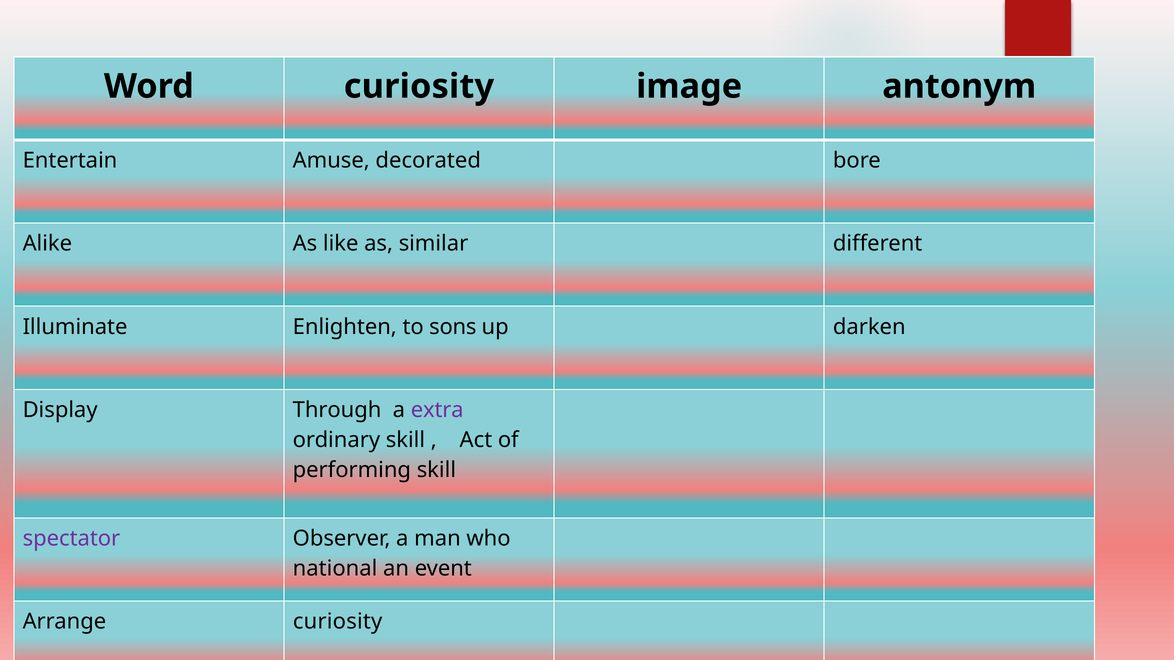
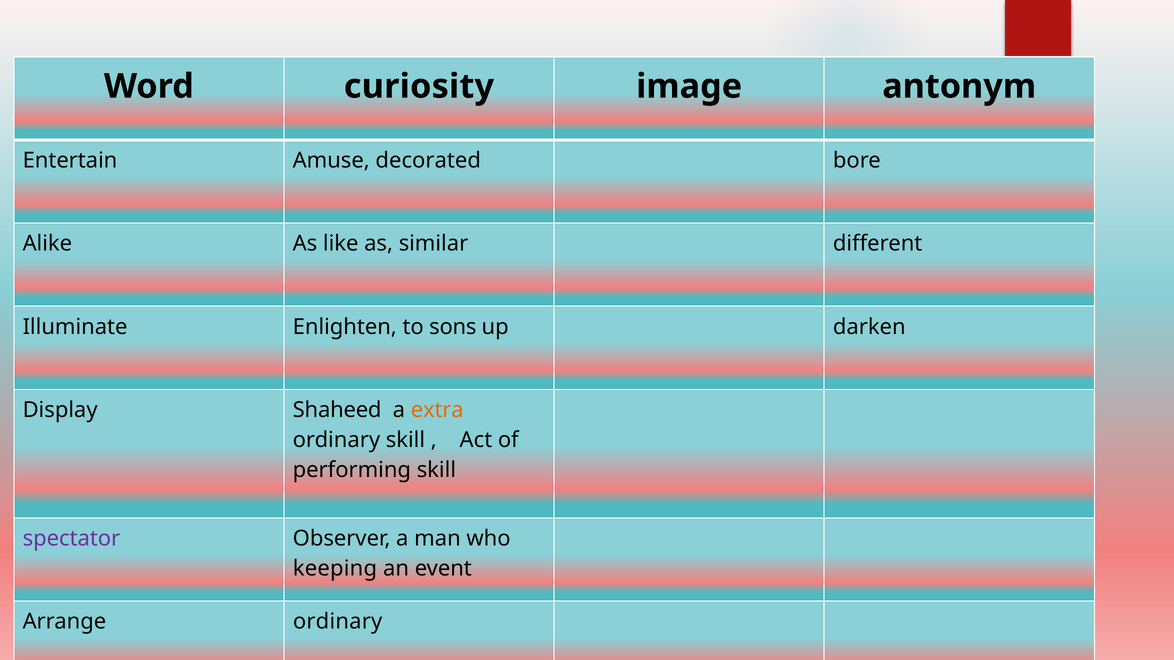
Through: Through -> Shaheed
extra colour: purple -> orange
national: national -> keeping
Arrange curiosity: curiosity -> ordinary
